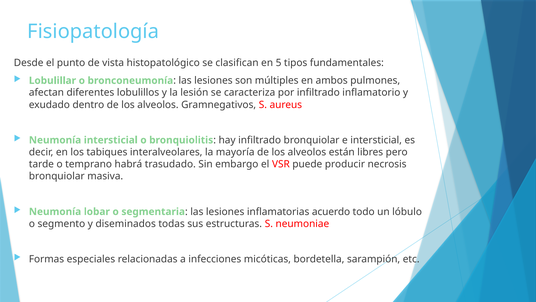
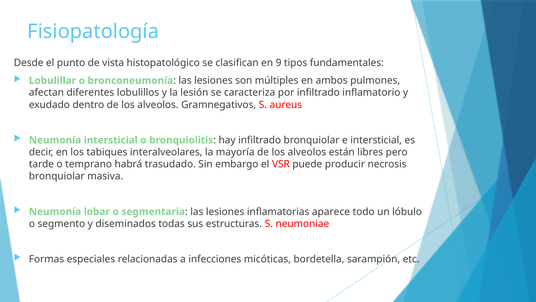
5: 5 -> 9
acuerdo: acuerdo -> aparece
